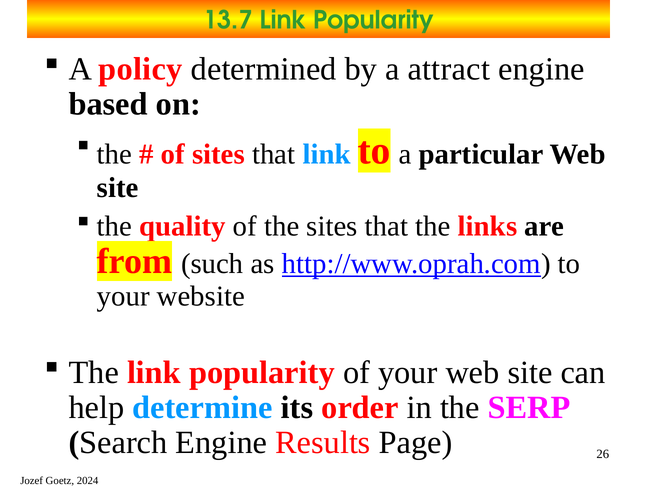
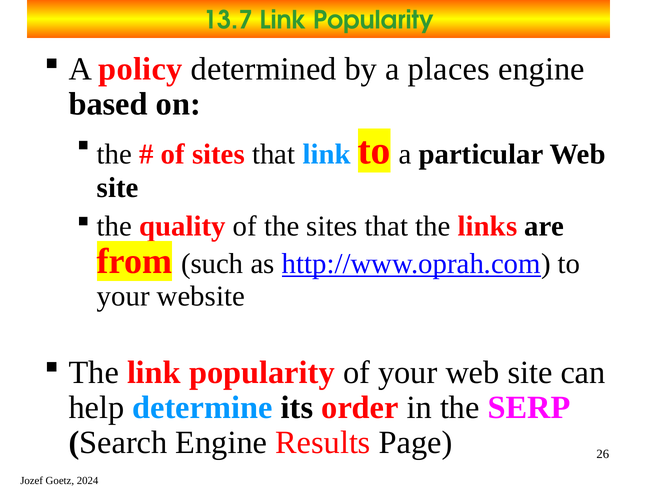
attract: attract -> places
